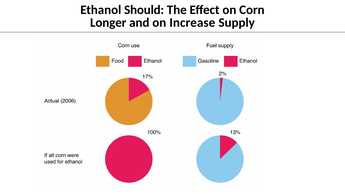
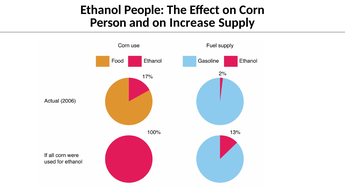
Should: Should -> People
Longer: Longer -> Person
